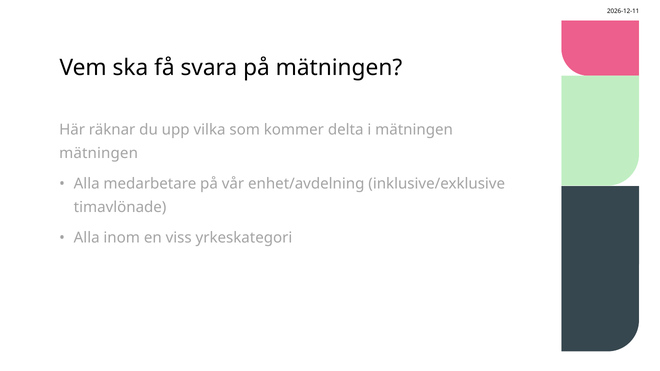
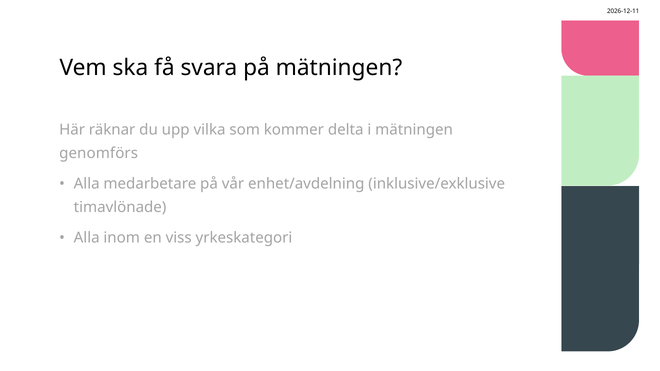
mätningen at (99, 154): mätningen -> genomförs
